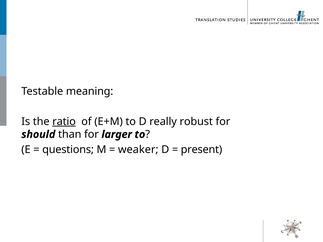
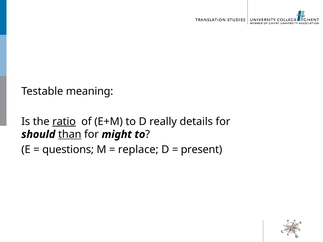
robust: robust -> details
than underline: none -> present
larger: larger -> might
weaker: weaker -> replace
